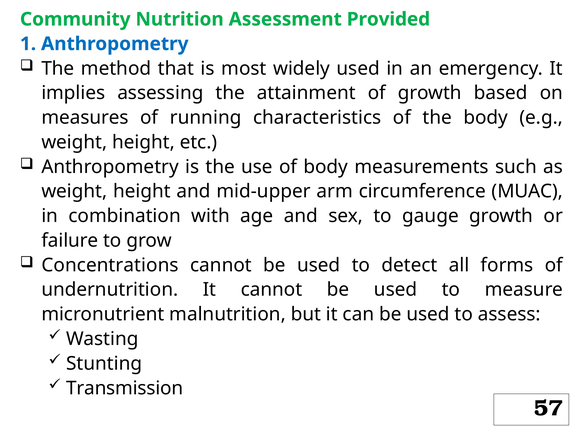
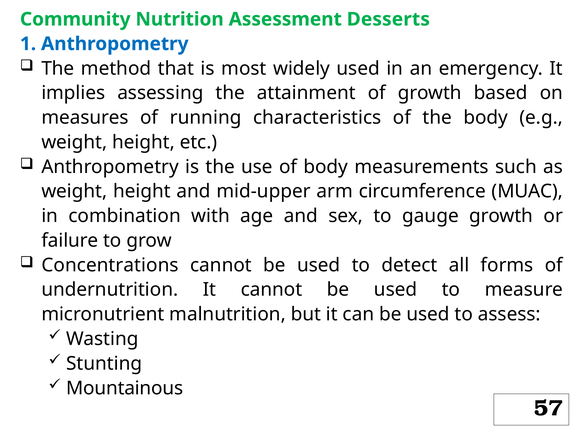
Provided: Provided -> Desserts
Transmission: Transmission -> Mountainous
